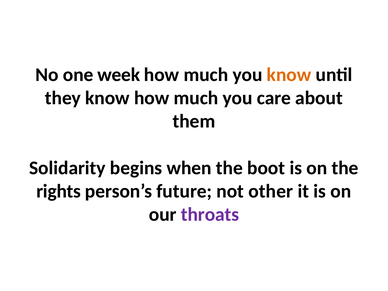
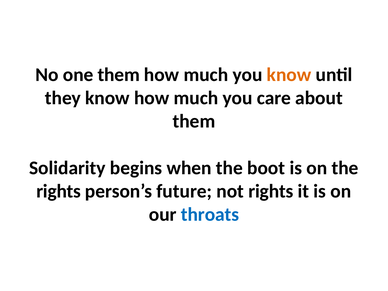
one week: week -> them
not other: other -> rights
throats colour: purple -> blue
